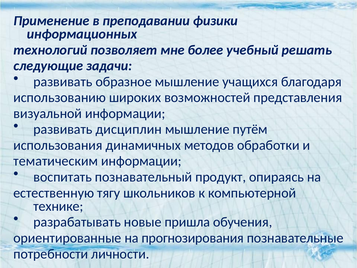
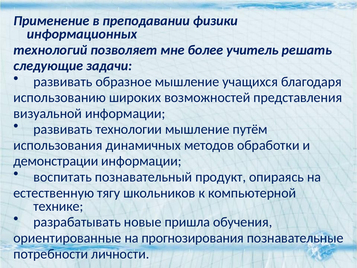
учебный: учебный -> учитель
дисциплин: дисциплин -> технологии
тематическим: тематическим -> демонстрации
